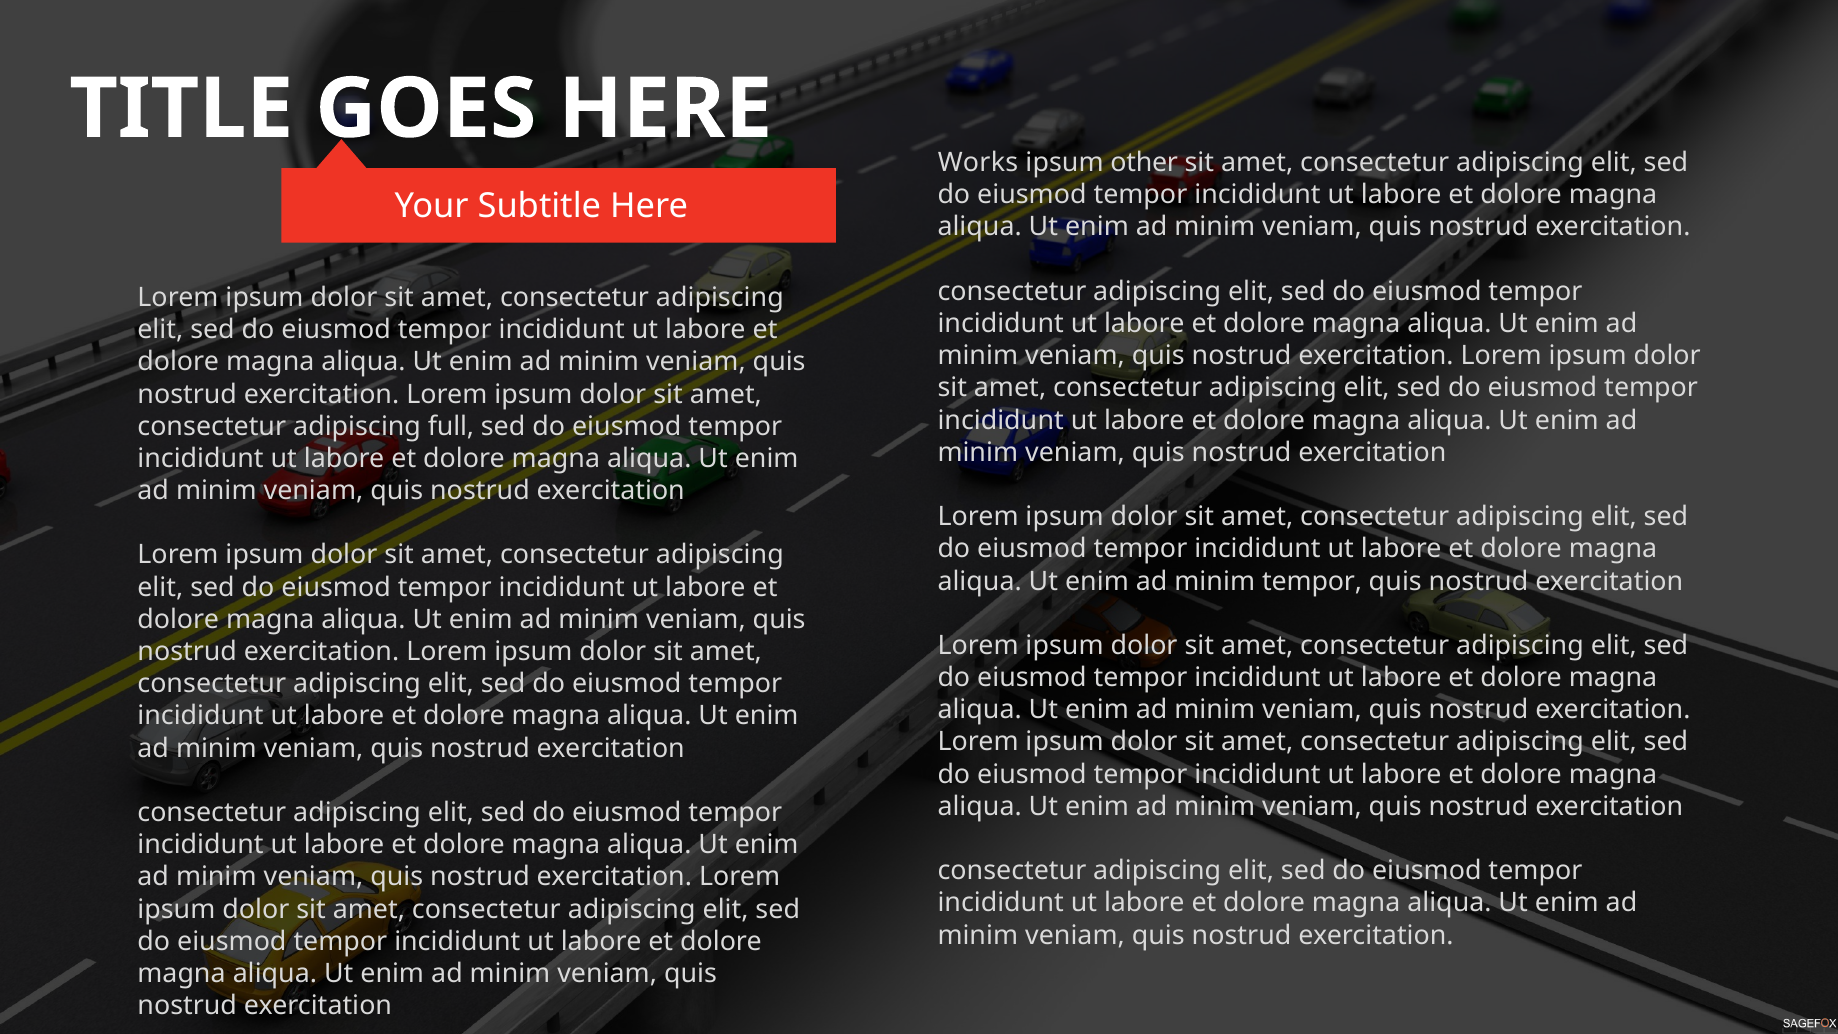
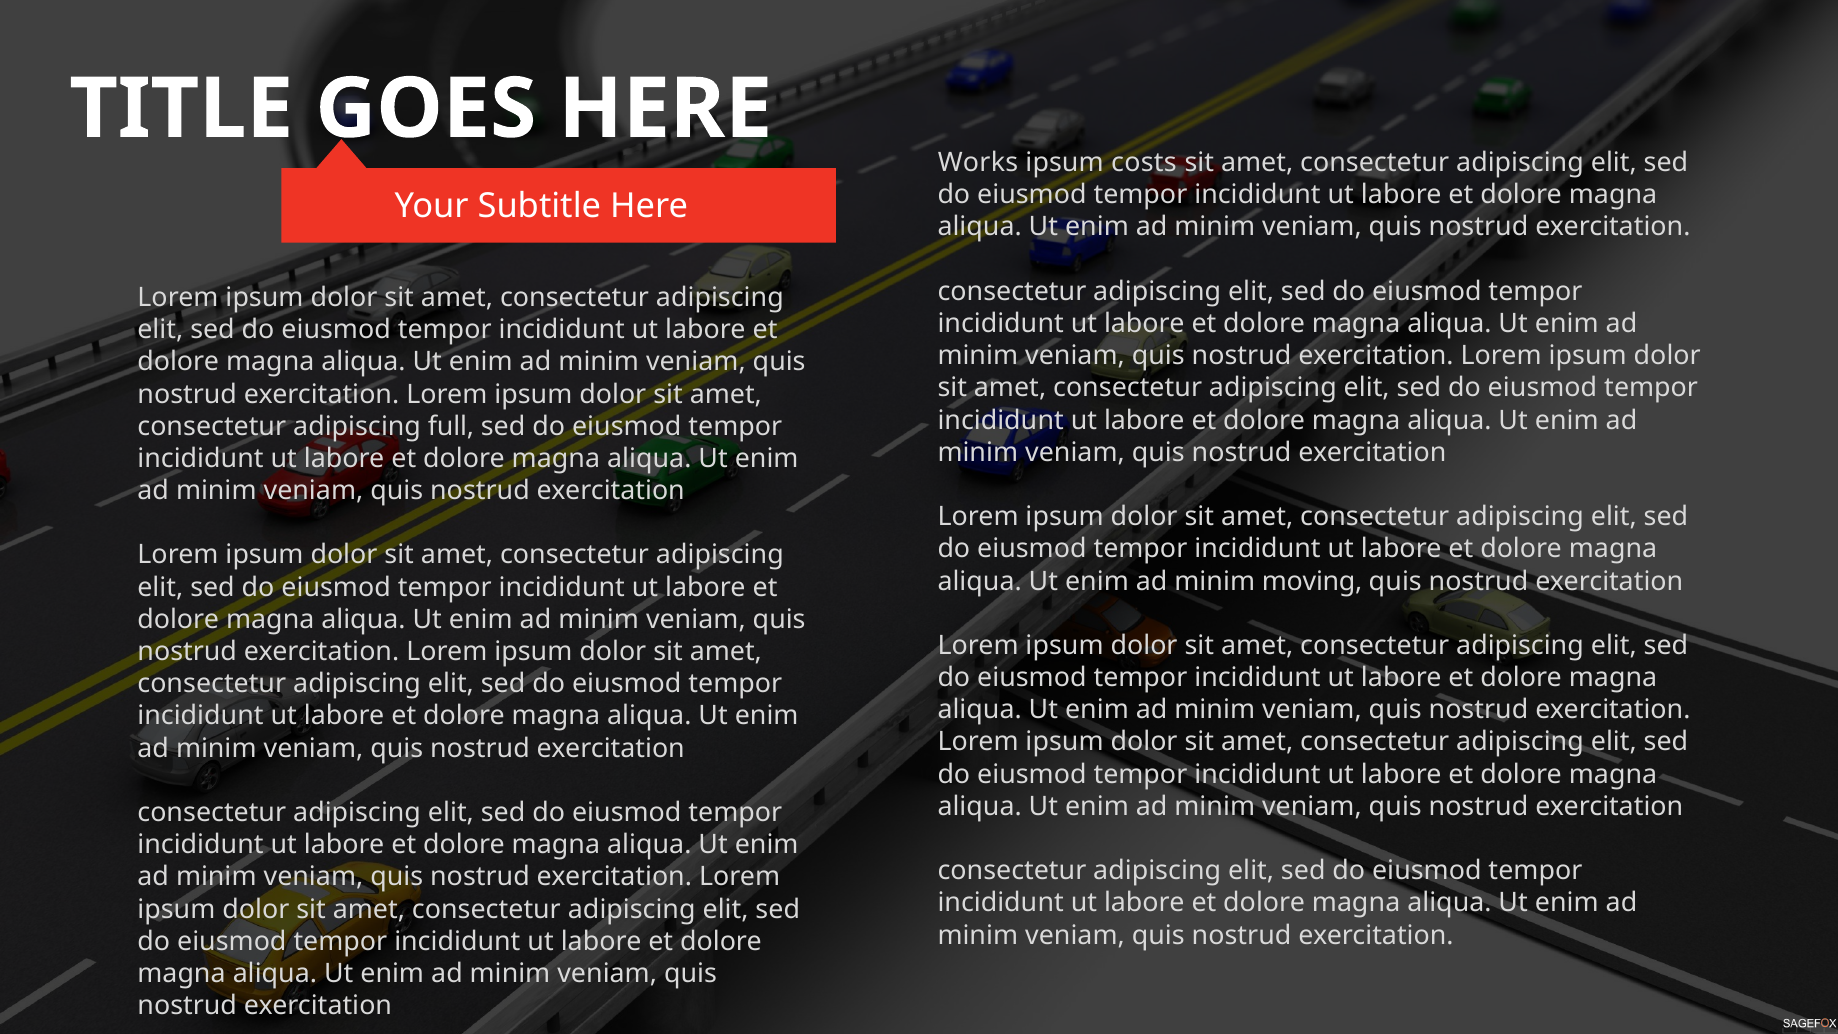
other: other -> costs
minim tempor: tempor -> moving
